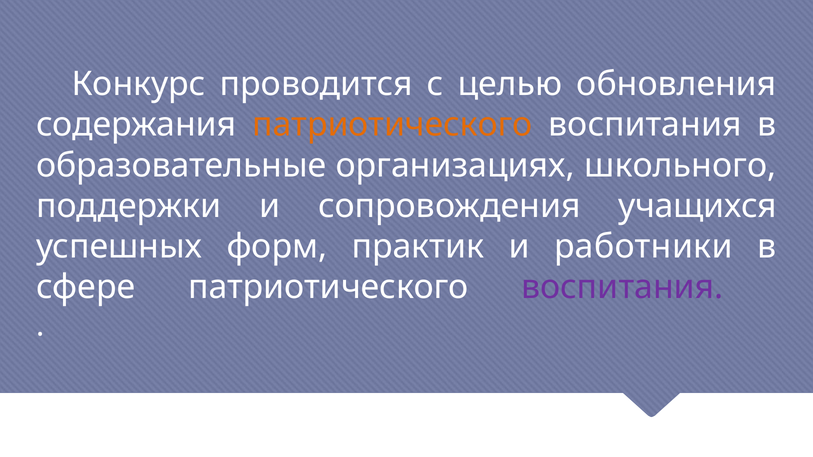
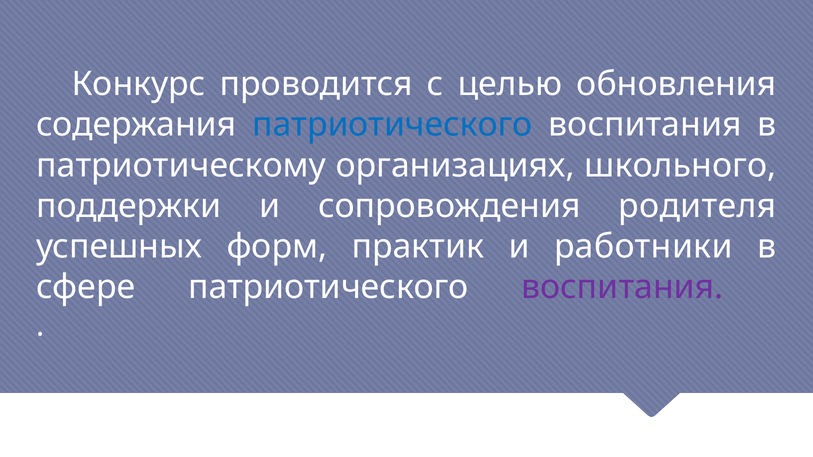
патриотического at (392, 125) colour: orange -> blue
образовательные: образовательные -> патриотическому
учащихся: учащихся -> родителя
